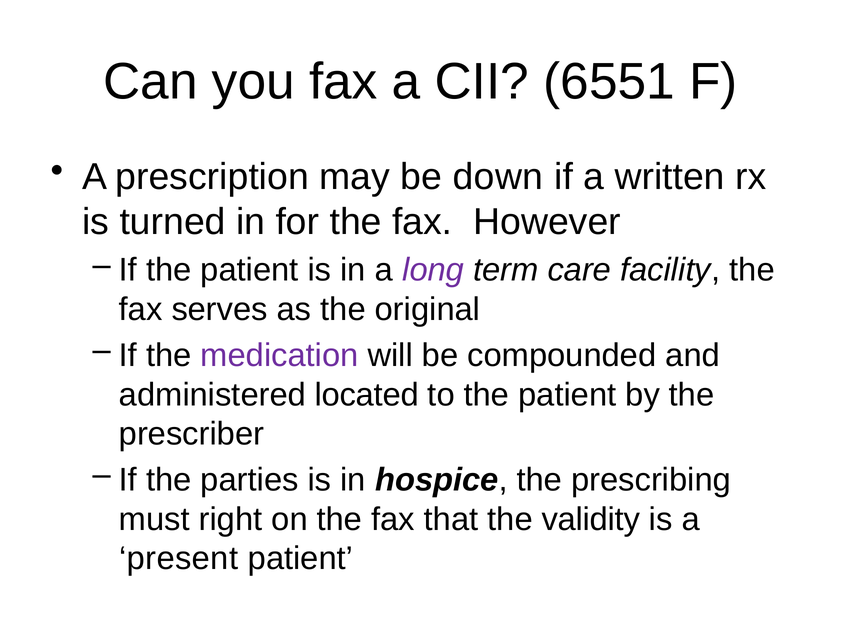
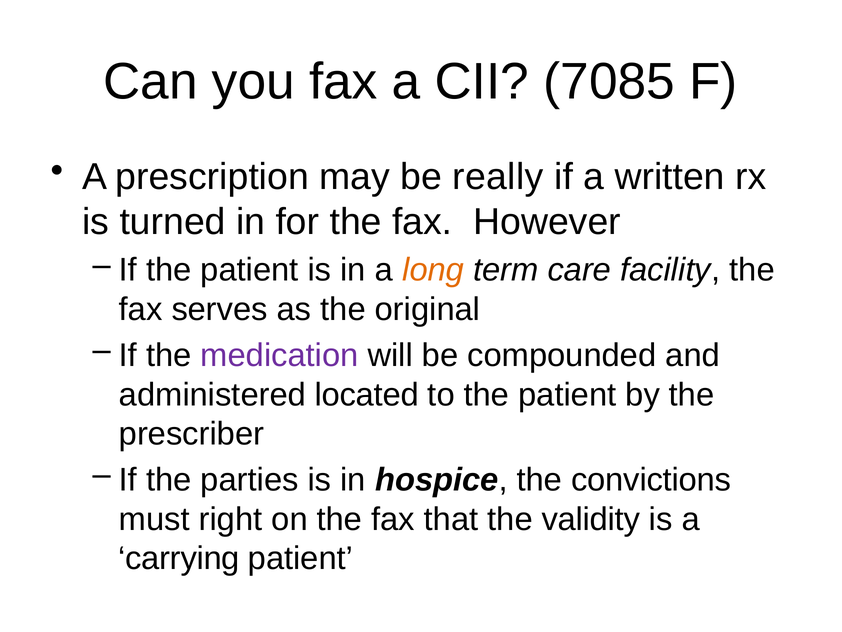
6551: 6551 -> 7085
down: down -> really
long colour: purple -> orange
prescribing: prescribing -> convictions
present: present -> carrying
